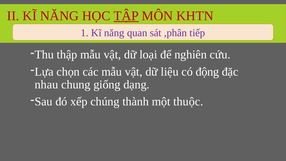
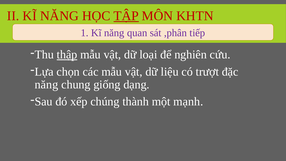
thập underline: none -> present
động: động -> trượt
nhau at (46, 85): nhau -> năng
thuộc: thuộc -> mạnh
